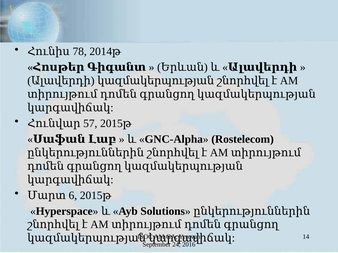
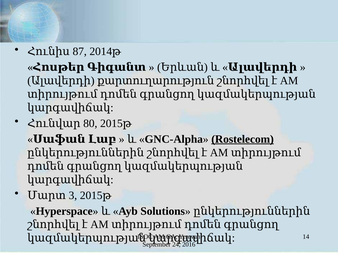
78: 78 -> 87
Ալավերդի կազմակերպության: կազմակերպության -> քարտուղարություն
57: 57 -> 80
Rostelecom underline: none -> present
6: 6 -> 3
